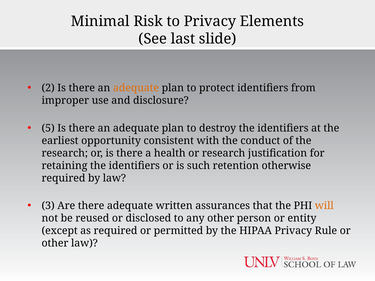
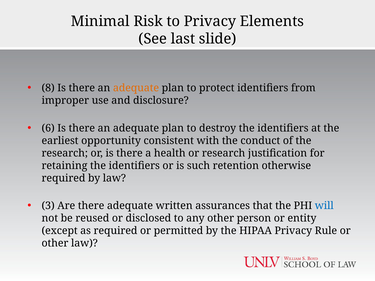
2: 2 -> 8
5: 5 -> 6
will colour: orange -> blue
